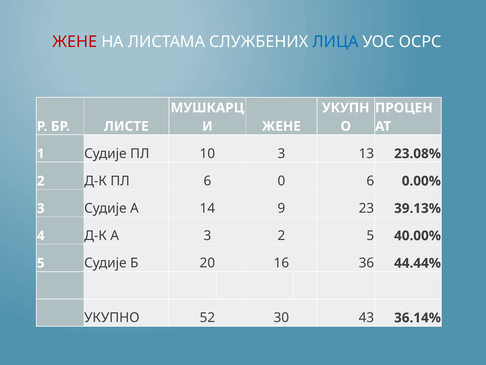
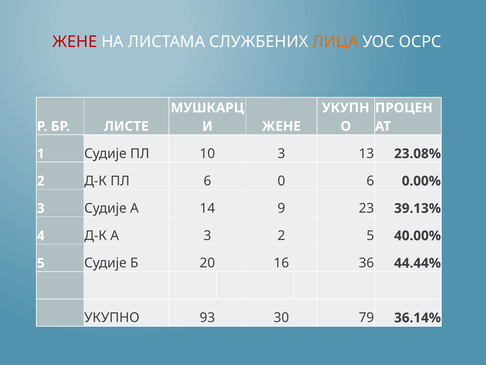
ЛИЦА colour: blue -> orange
52: 52 -> 93
43: 43 -> 79
